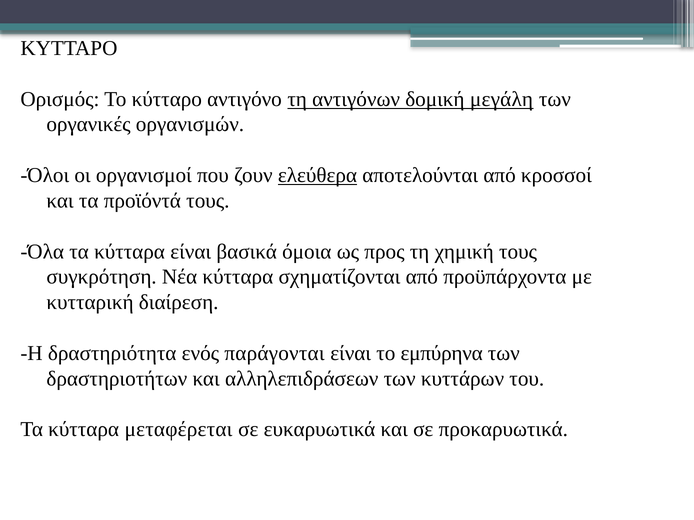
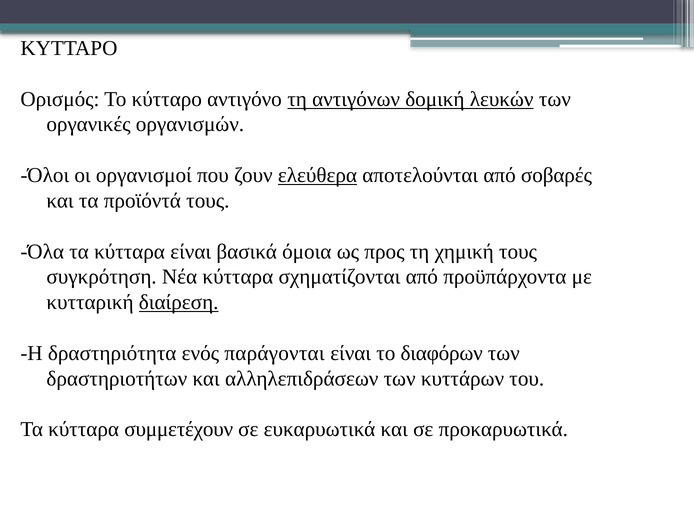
μεγάλη: μεγάλη -> λευκών
κροσσοί: κροσσοί -> σοβαρές
διαίρεση underline: none -> present
εμπύρηνα: εμπύρηνα -> διαφόρων
μεταφέρεται: μεταφέρεται -> συμμετέχουν
